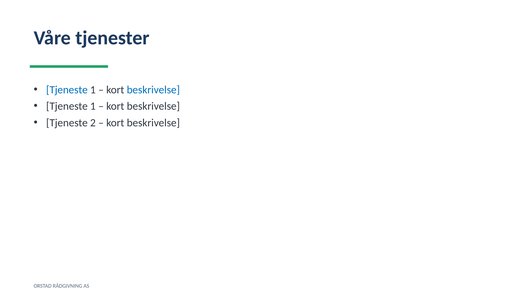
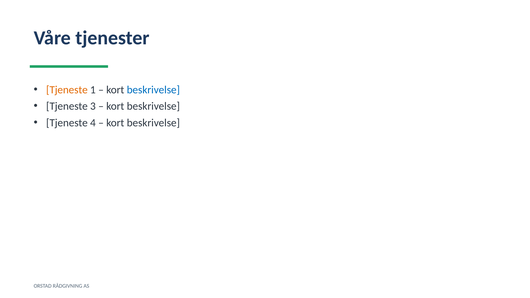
Tjeneste at (67, 90) colour: blue -> orange
1 at (93, 106): 1 -> 3
2: 2 -> 4
